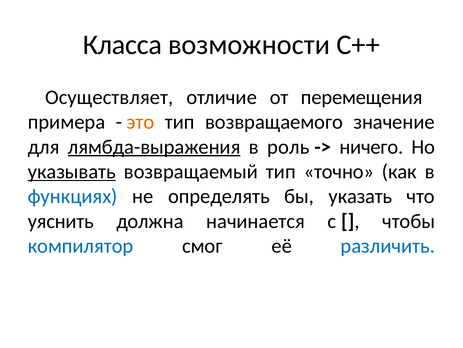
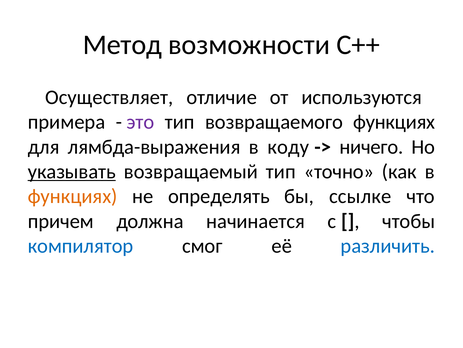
Класса: Класса -> Метод
перемещения: перемещения -> используются
это colour: orange -> purple
возвращаемого значение: значение -> функциях
лямбда-выражения underline: present -> none
роль: роль -> коду
функциях at (73, 196) colour: blue -> orange
указать: указать -> ссылке
уяснить: уяснить -> причем
